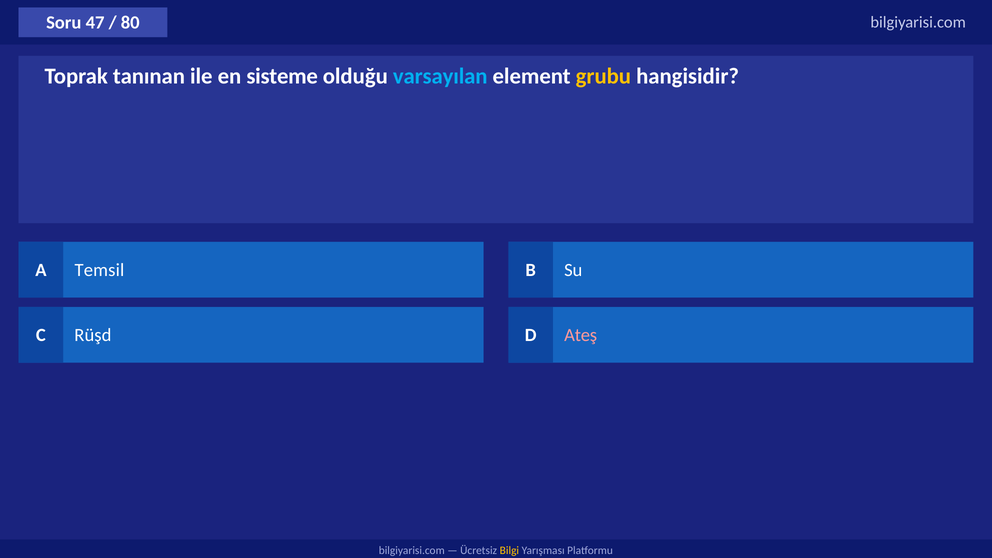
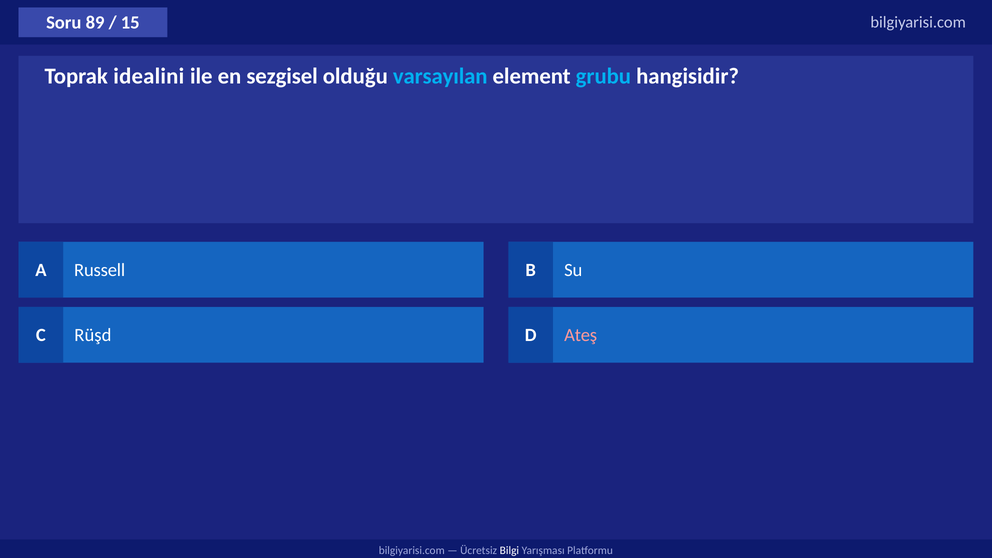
47: 47 -> 89
80: 80 -> 15
tanınan: tanınan -> idealini
sisteme: sisteme -> sezgisel
grubu colour: yellow -> light blue
Temsil: Temsil -> Russell
Bilgi colour: yellow -> white
